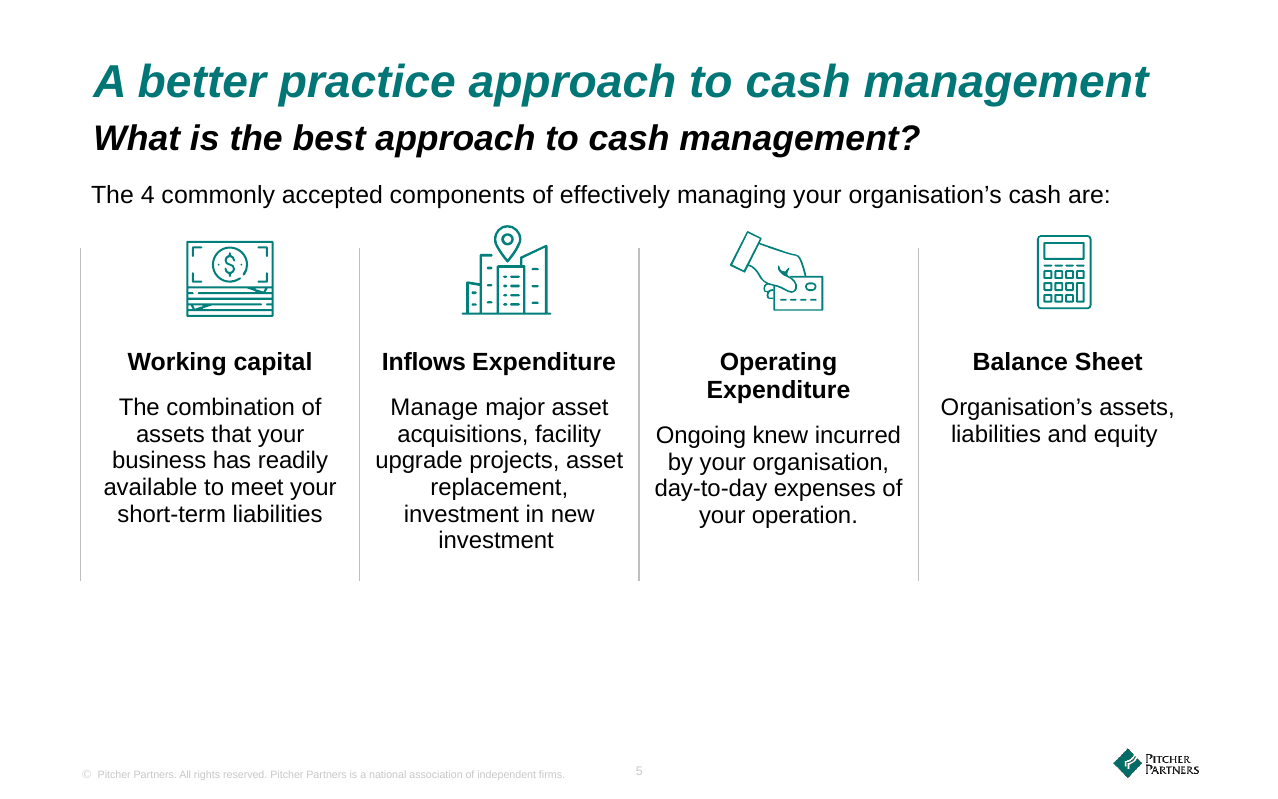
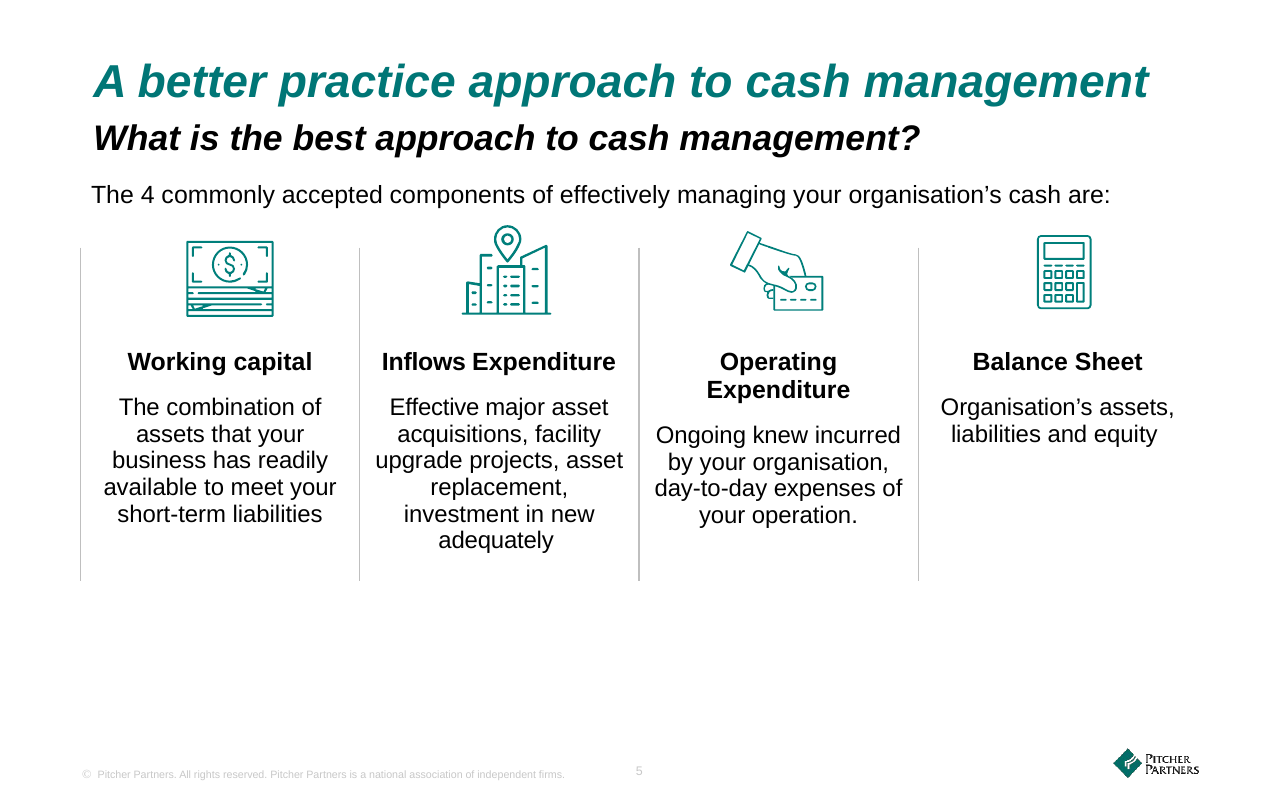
Manage: Manage -> Effective
investment at (496, 541): investment -> adequately
